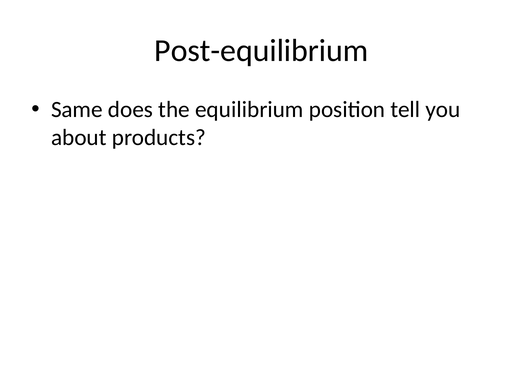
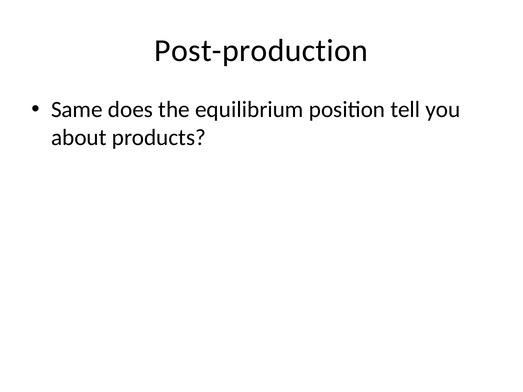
Post-equilibrium: Post-equilibrium -> Post-production
